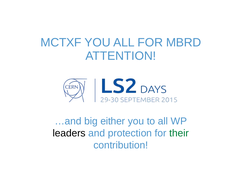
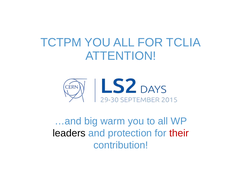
MCTXF: MCTXF -> TCTPM
MBRD: MBRD -> TCLIA
either: either -> warm
their colour: green -> red
